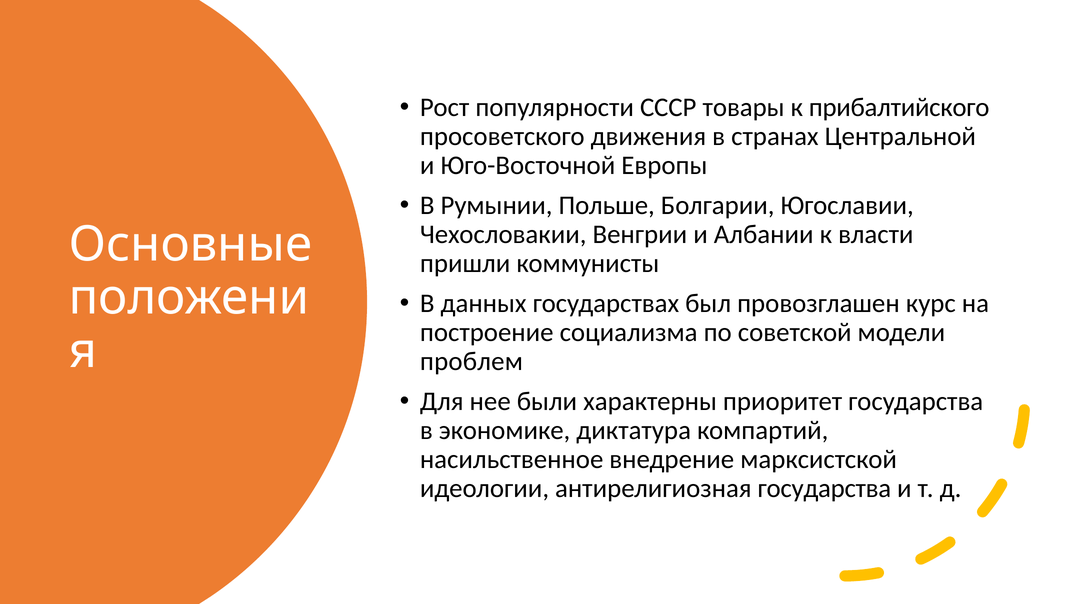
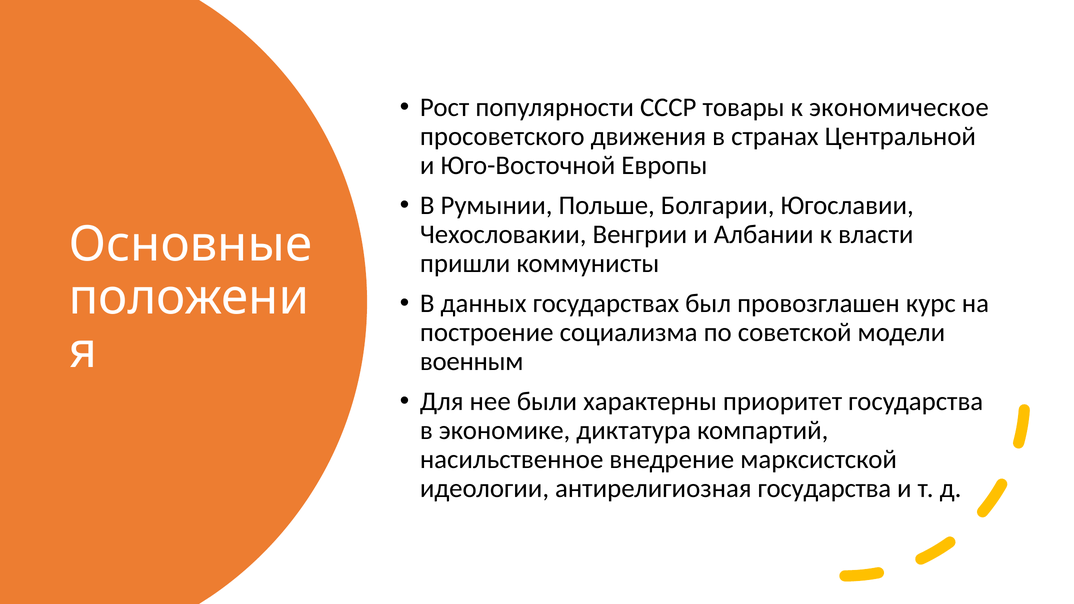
прибалтийского: прибалтийского -> экономическое
проблем: проблем -> военным
